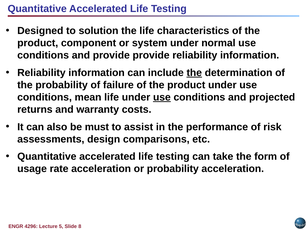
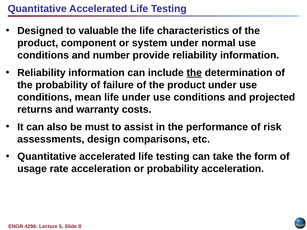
solution: solution -> valuable
and provide: provide -> number
use at (162, 97) underline: present -> none
